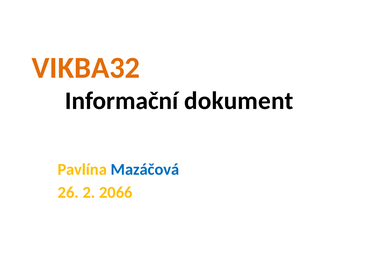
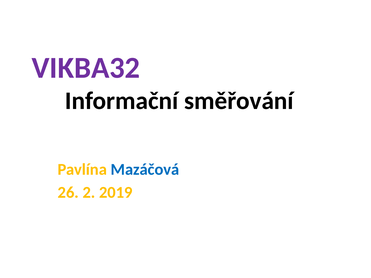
VIKBA32 colour: orange -> purple
dokument: dokument -> směřování
2066: 2066 -> 2019
